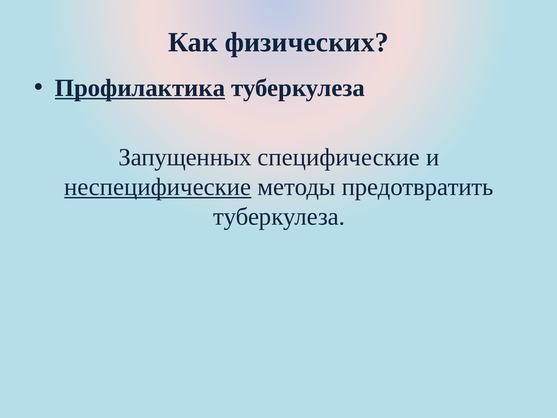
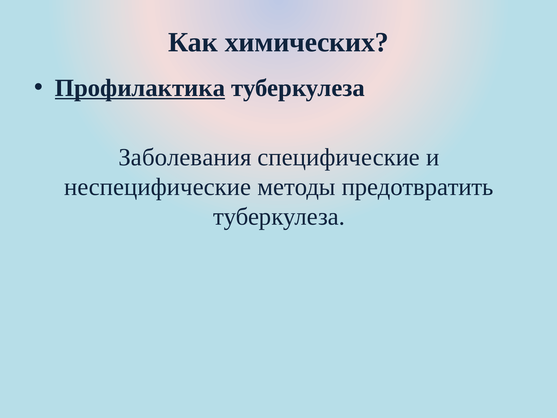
физических: физических -> химических
Запущенных: Запущенных -> Заболевания
неспецифические underline: present -> none
